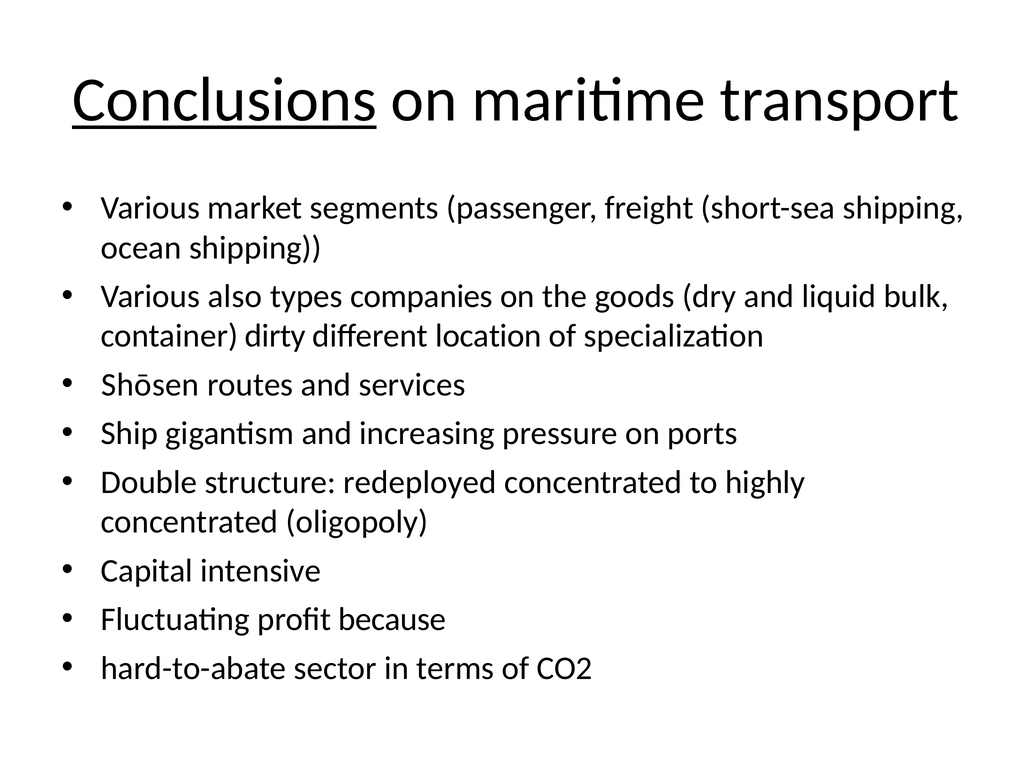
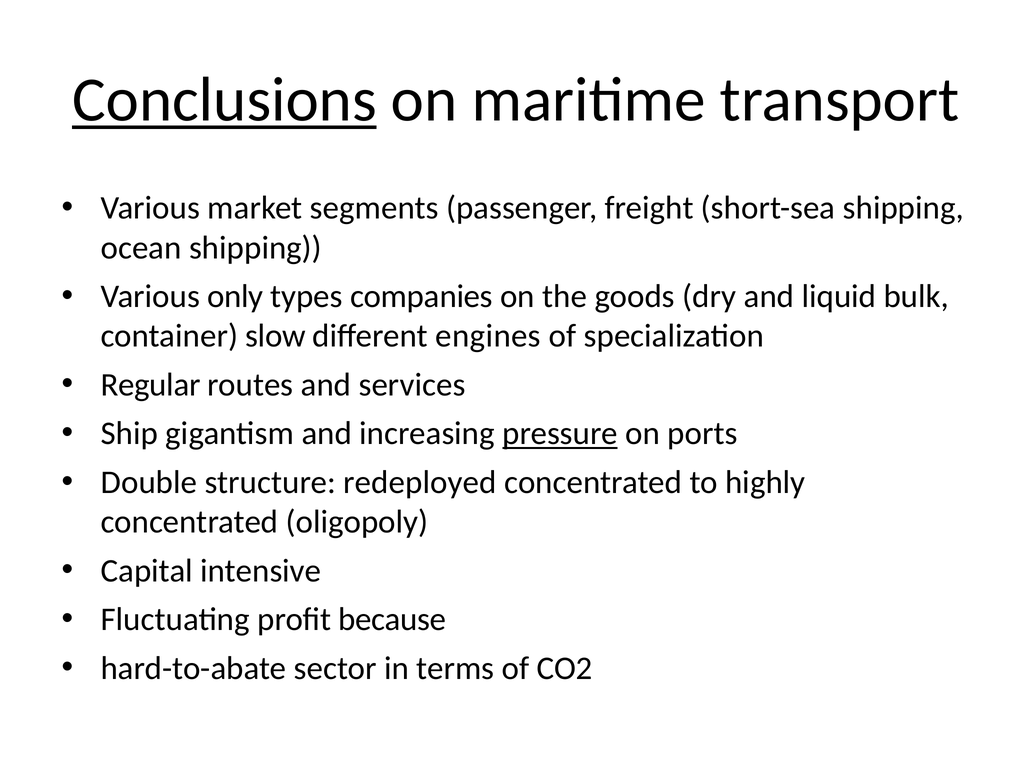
also: also -> only
dirty: dirty -> slow
location: location -> engines
Shōsen: Shōsen -> Regular
pressure underline: none -> present
